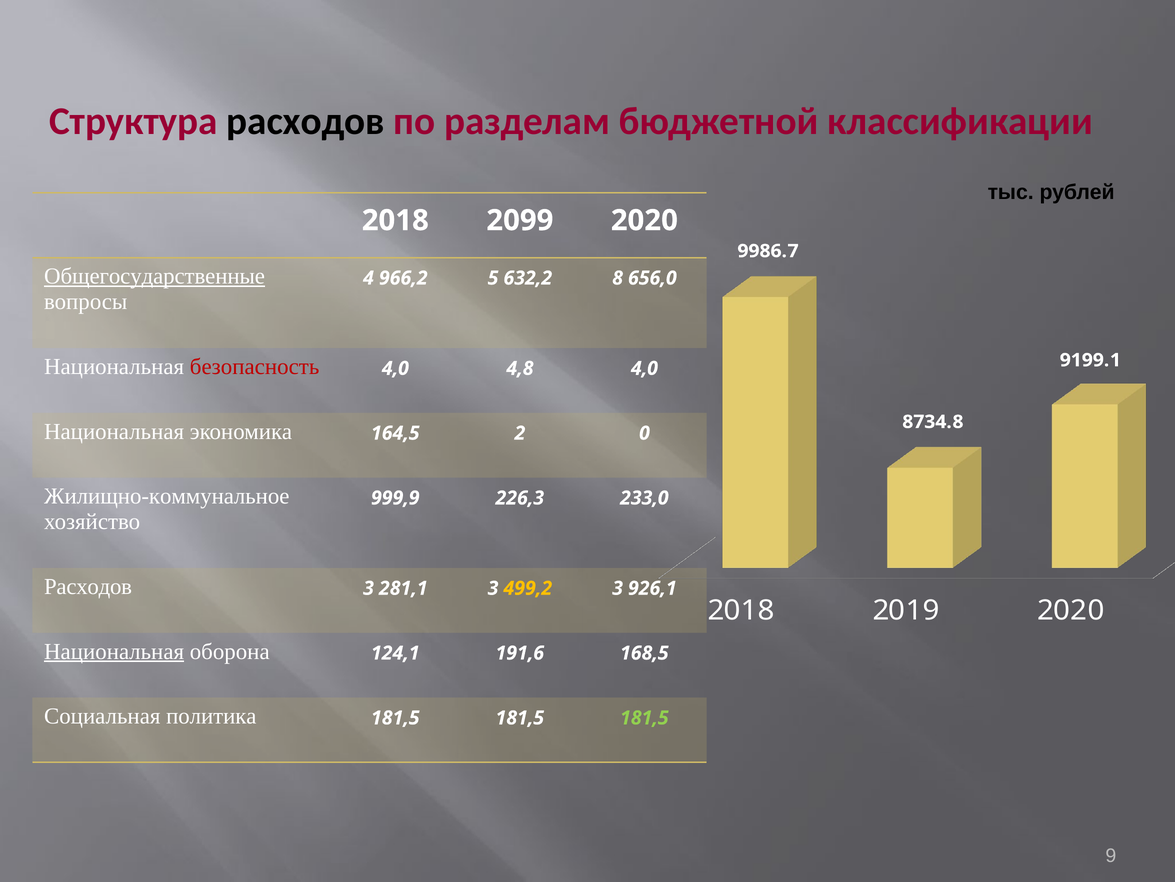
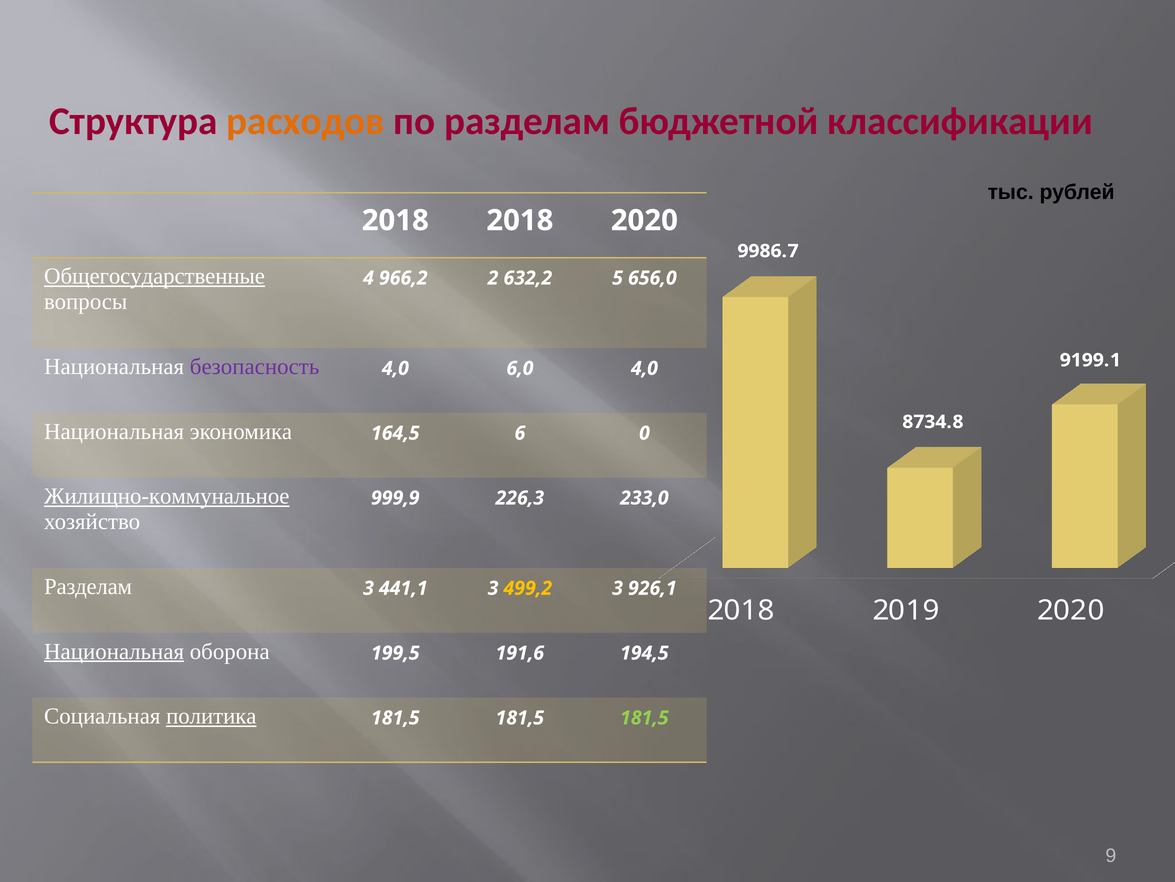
расходов at (306, 121) colour: black -> orange
2018 2099: 2099 -> 2018
5: 5 -> 2
8: 8 -> 5
безопасность colour: red -> purple
4,8: 4,8 -> 6,0
2: 2 -> 6
Жилищно-коммунальное underline: none -> present
Расходов at (88, 586): Расходов -> Разделам
281,1: 281,1 -> 441,1
124,1: 124,1 -> 199,5
168,5: 168,5 -> 194,5
политика underline: none -> present
